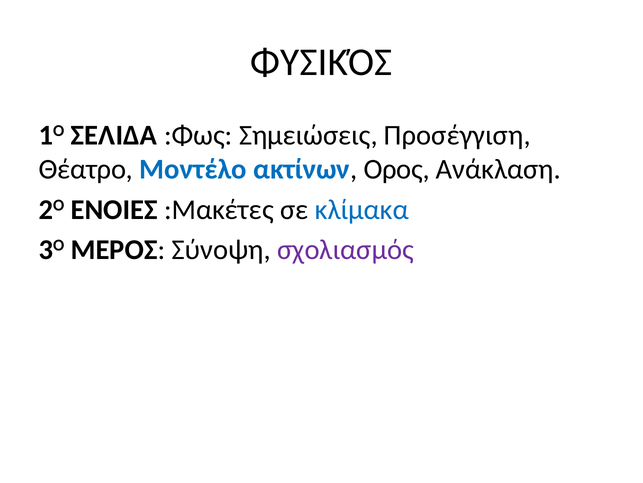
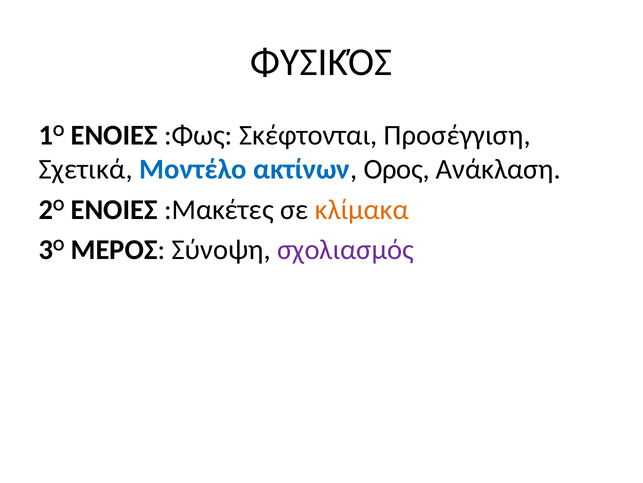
1Ο ΣΕΛΙΔΑ: ΣΕΛΙΔΑ -> ΕΝΟΙΕΣ
Σημειώσεις: Σημειώσεις -> Σκέφτονται
Θέατρο: Θέατρο -> Σχετικά
κλίμακα colour: blue -> orange
